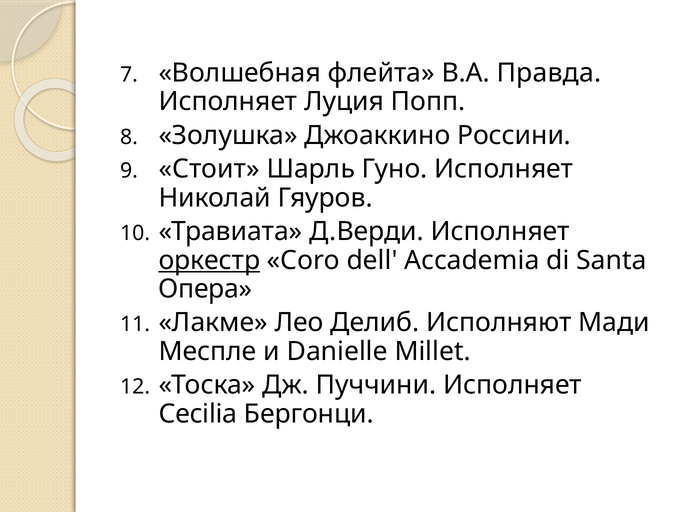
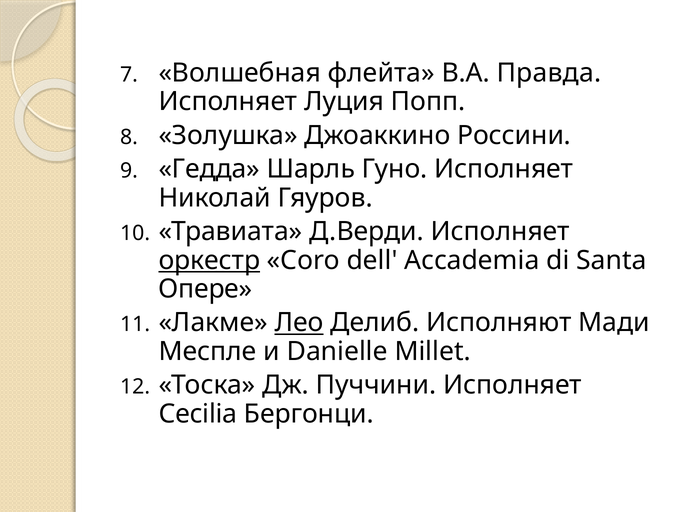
Стоит: Стоит -> Гедда
Опера: Опера -> Опере
Лео underline: none -> present
